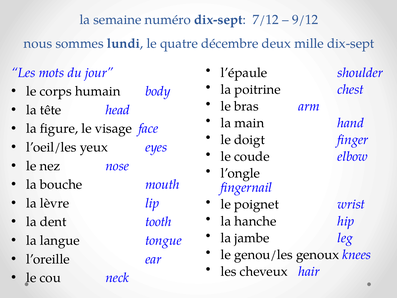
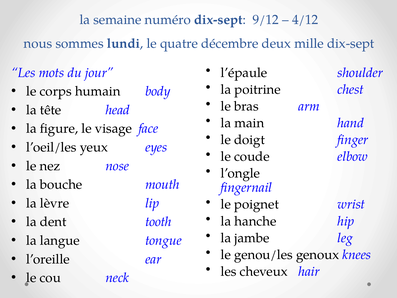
7/12: 7/12 -> 9/12
9/12: 9/12 -> 4/12
